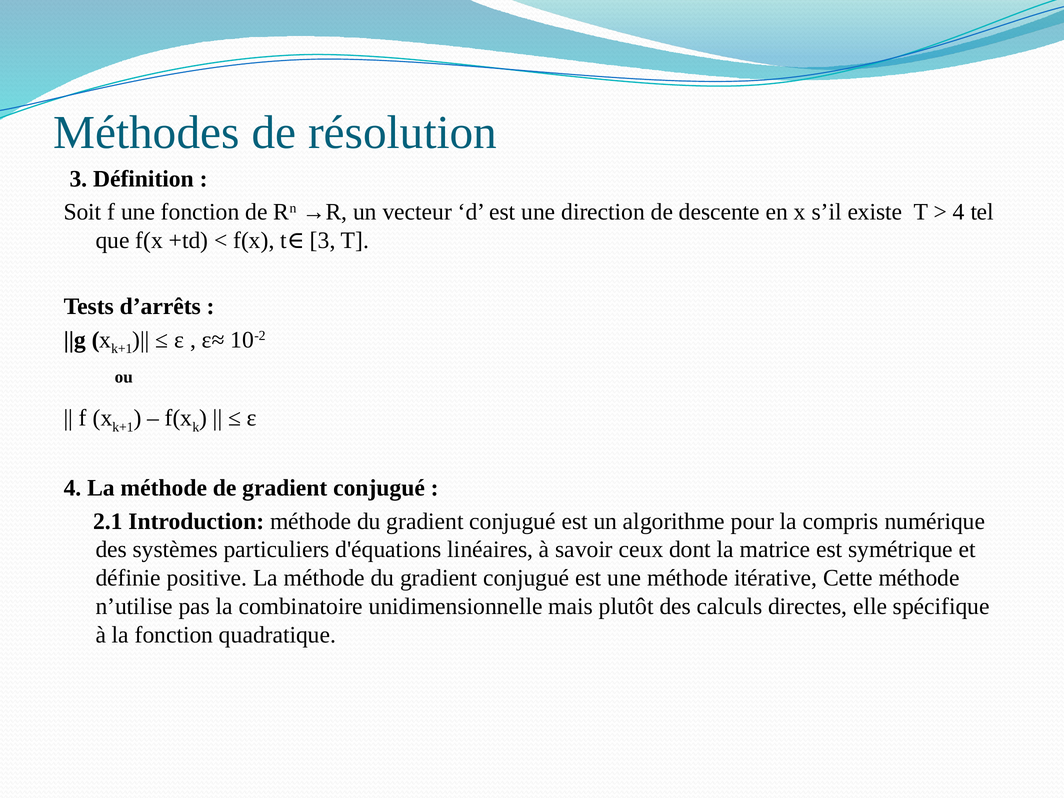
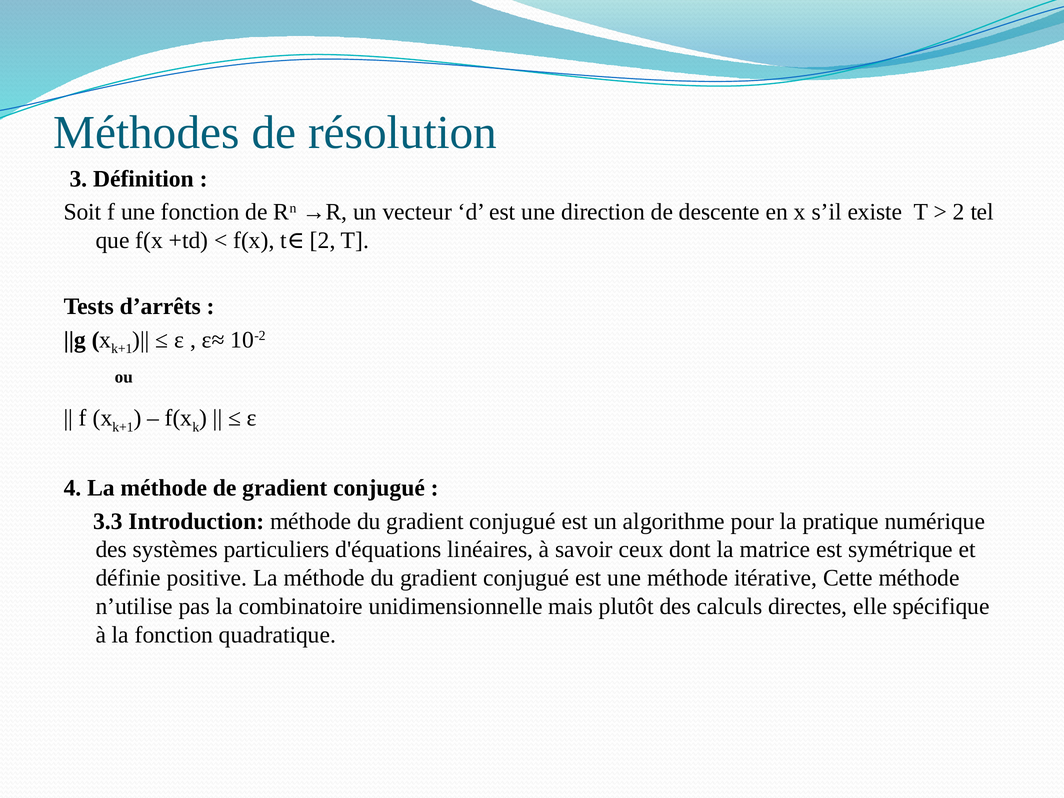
4 at (959, 212): 4 -> 2
t 3: 3 -> 2
2.1: 2.1 -> 3.3
compris: compris -> pratique
